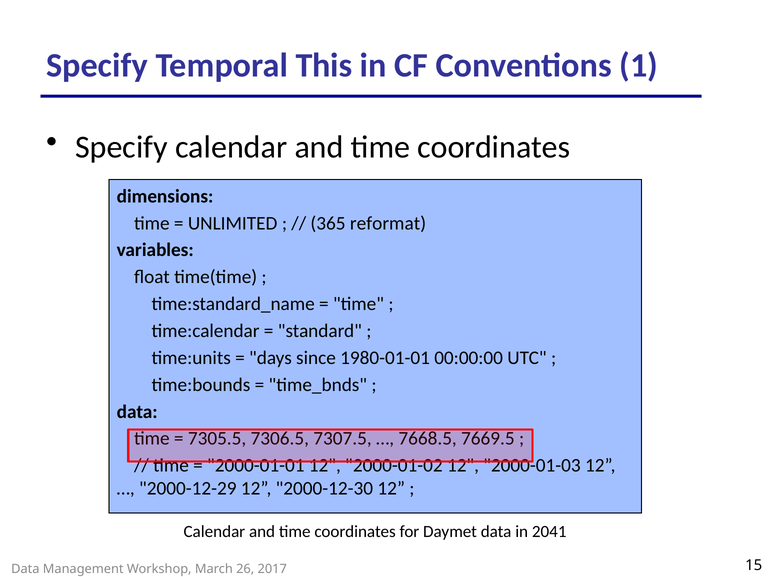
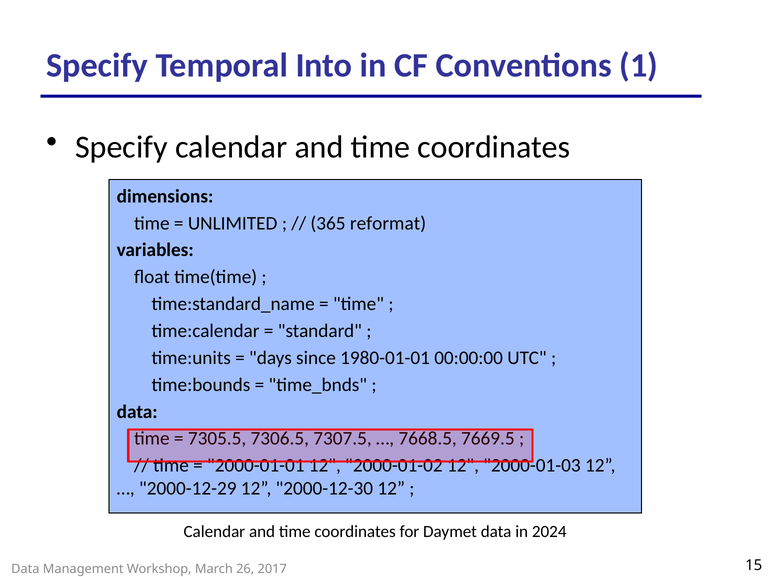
This: This -> Into
2041: 2041 -> 2024
